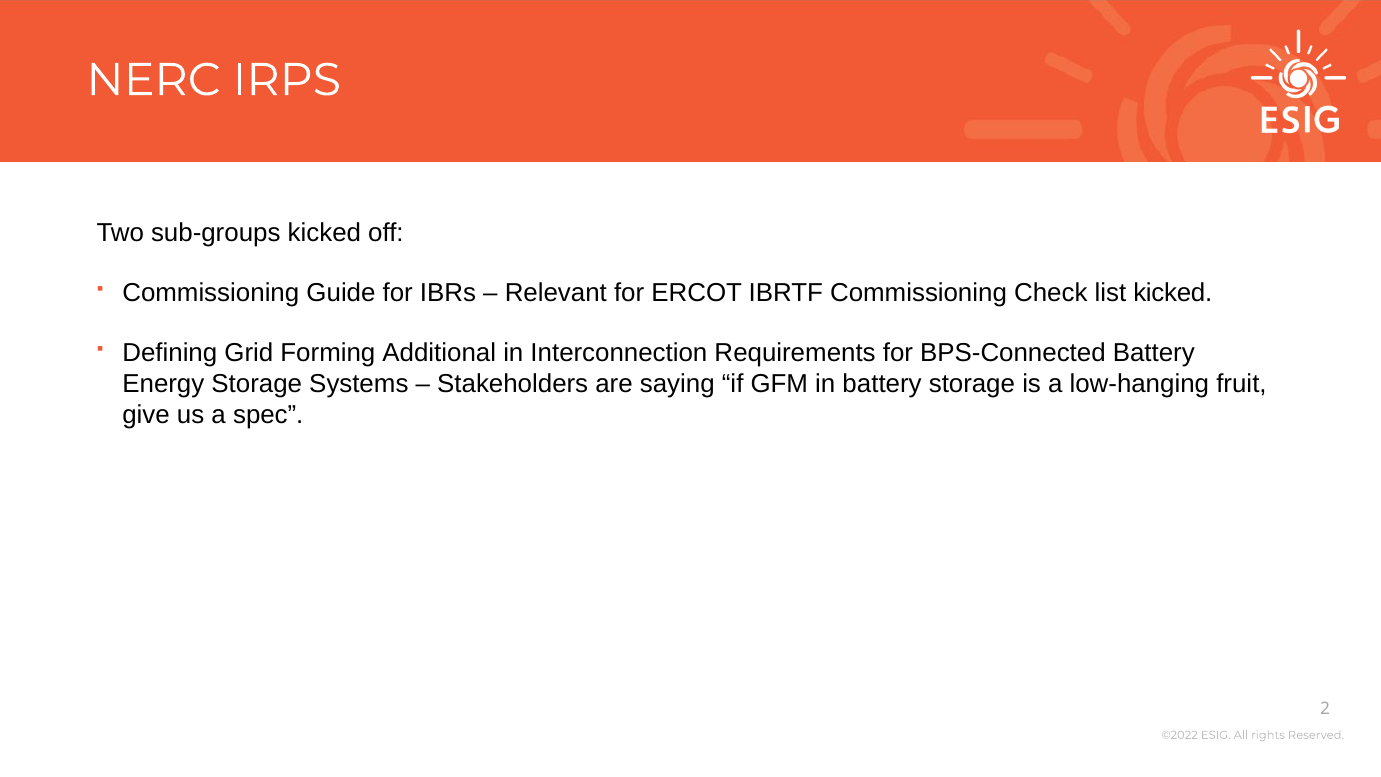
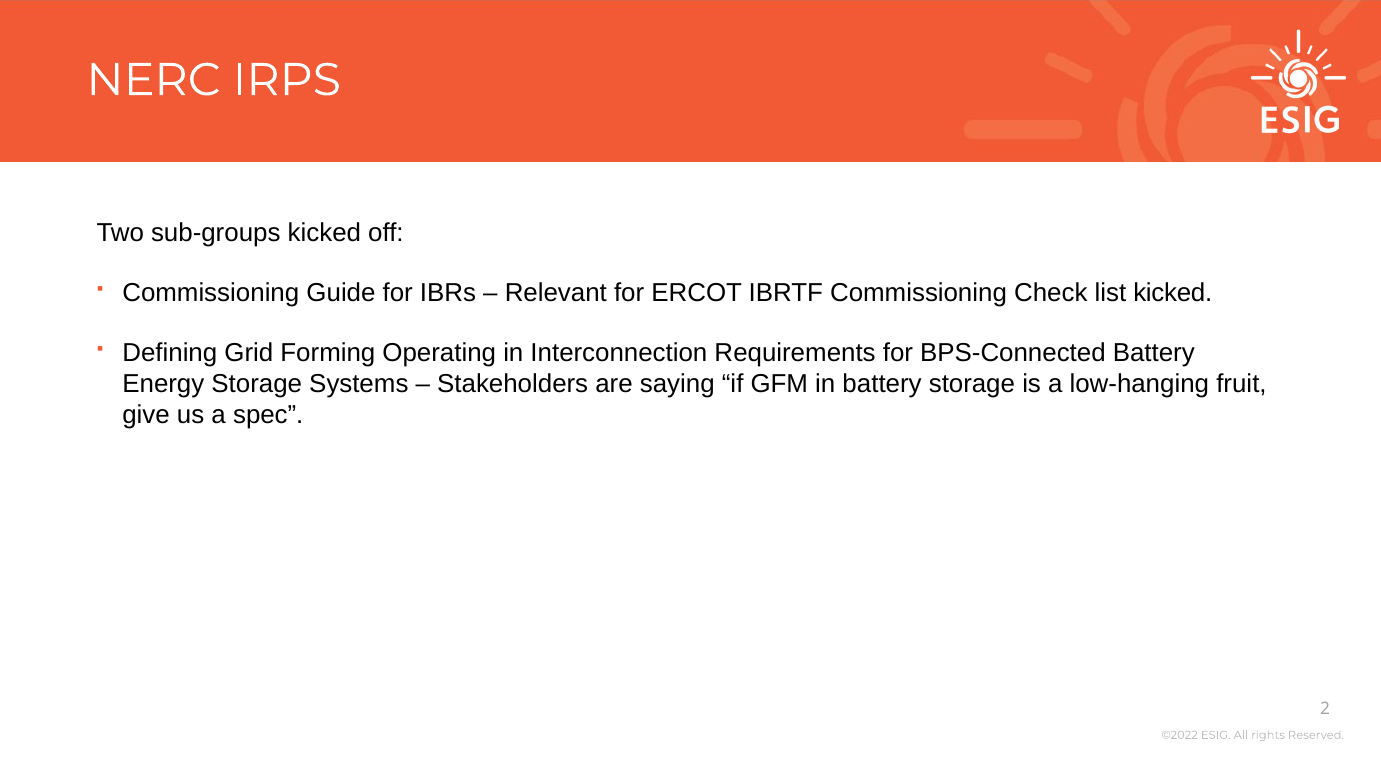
Additional: Additional -> Operating
